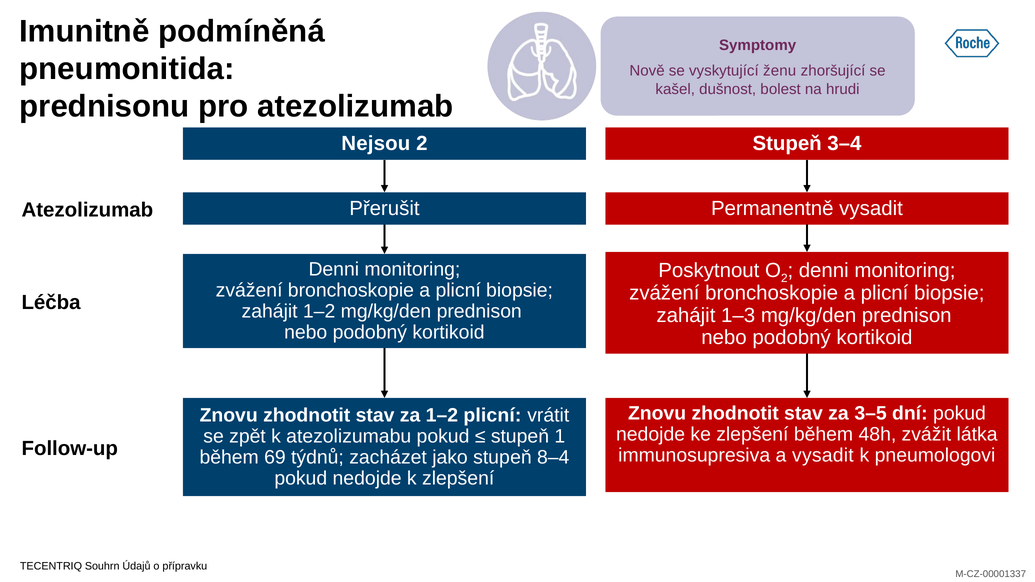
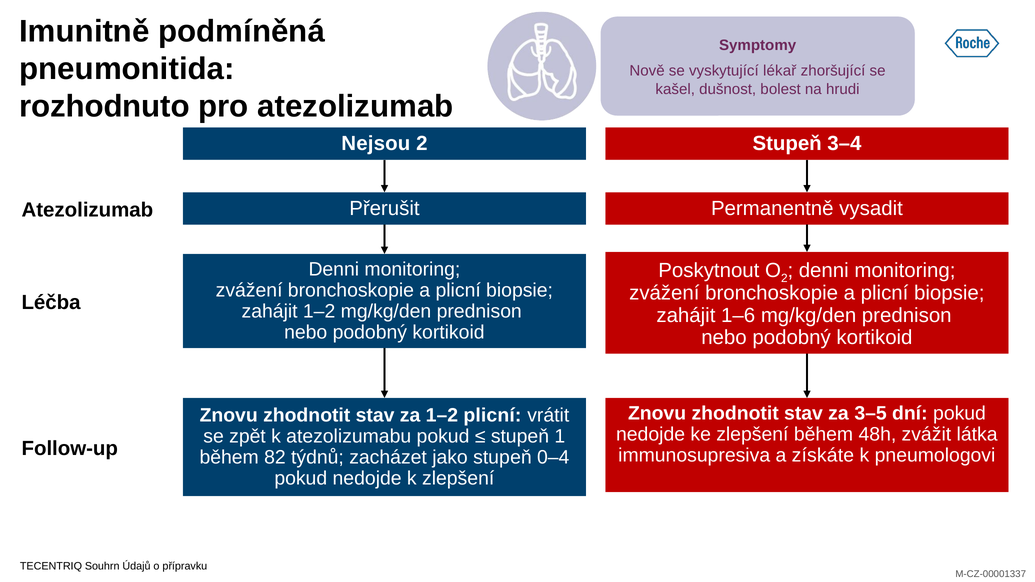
ženu: ženu -> lékař
prednisonu: prednisonu -> rozhodnuto
1–3: 1–3 -> 1–6
a vysadit: vysadit -> získáte
69: 69 -> 82
8–4: 8–4 -> 0–4
